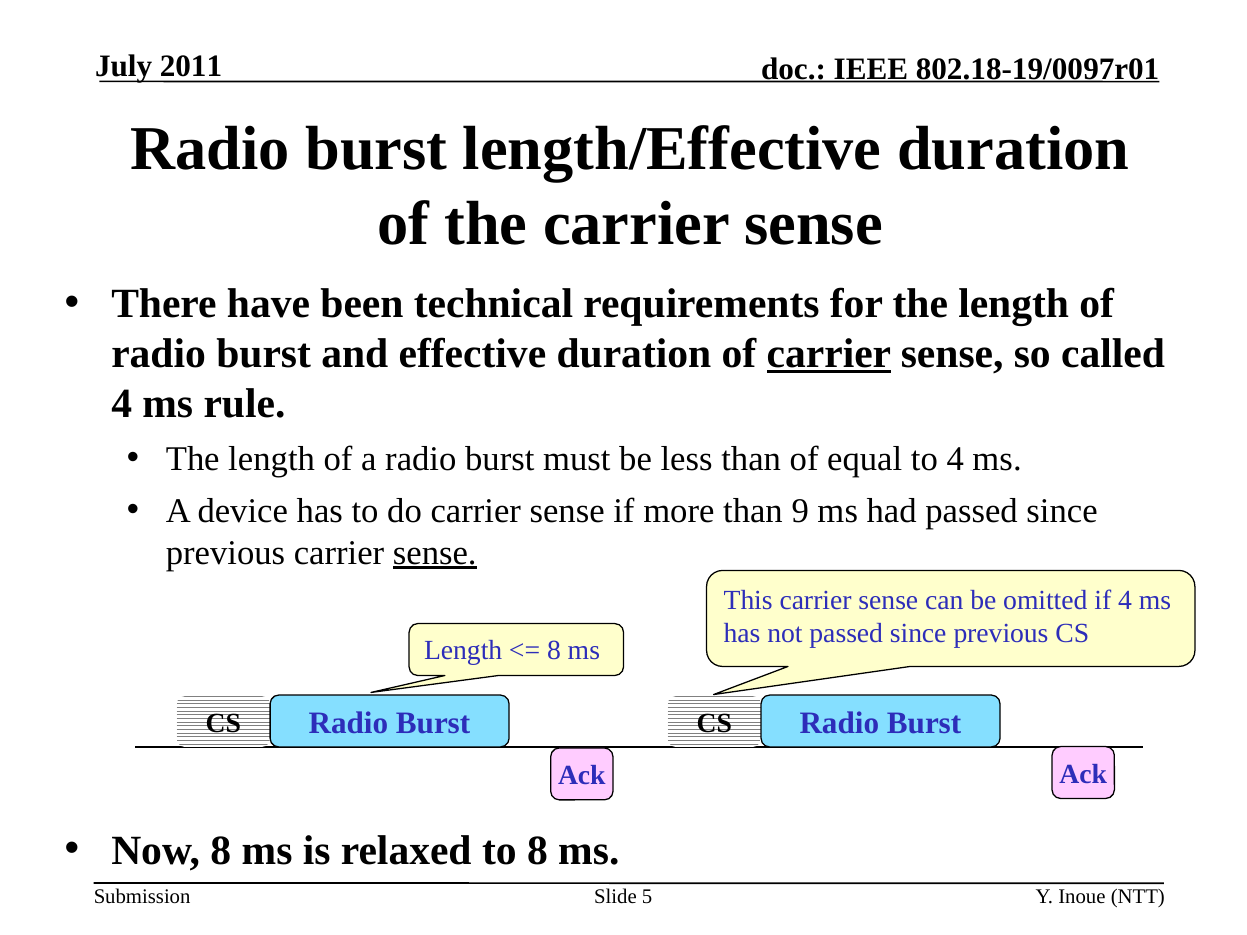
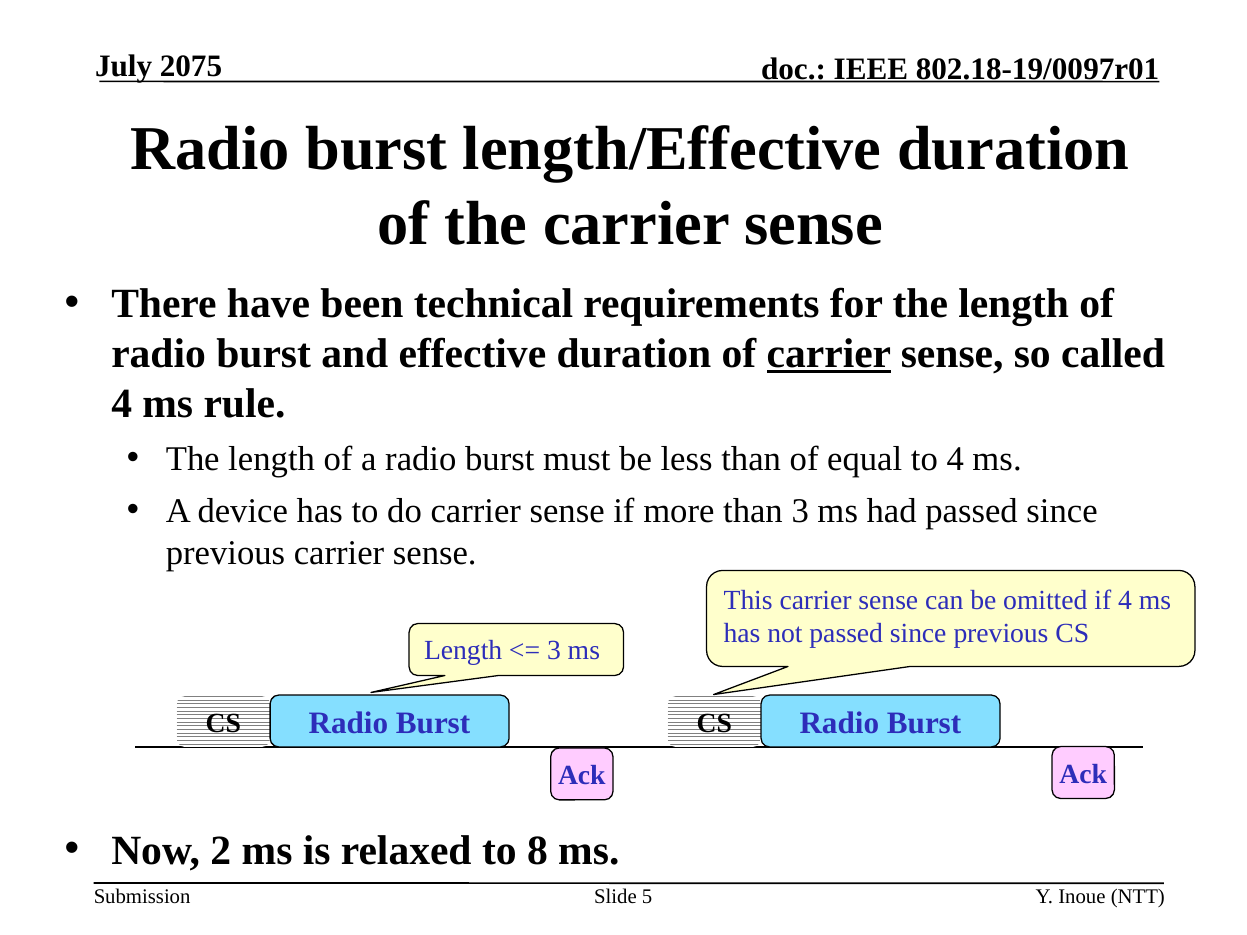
2011: 2011 -> 2075
than 9: 9 -> 3
sense at (435, 553) underline: present -> none
8 at (554, 651): 8 -> 3
Now 8: 8 -> 2
